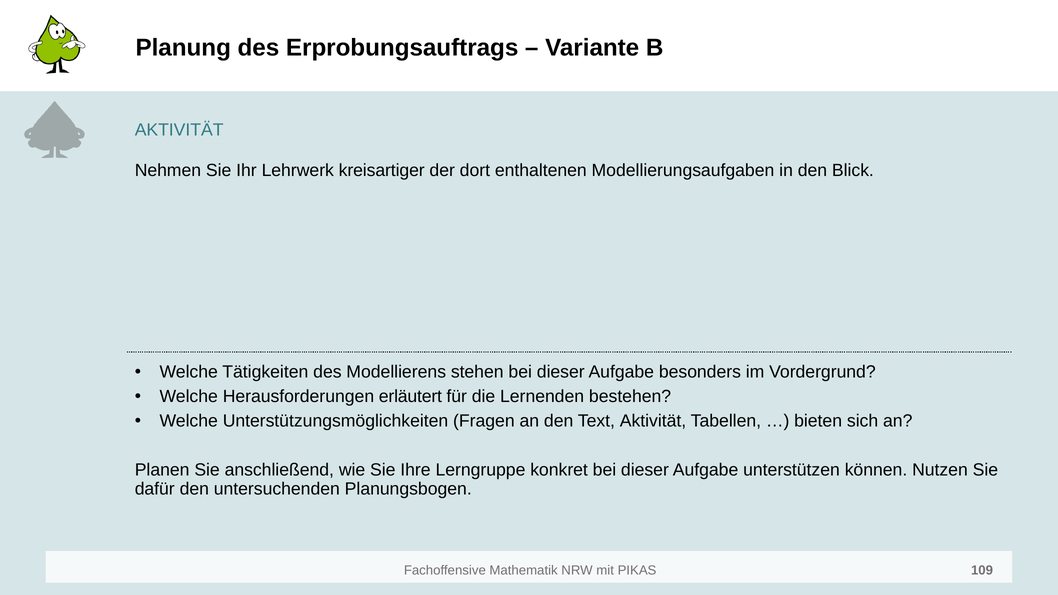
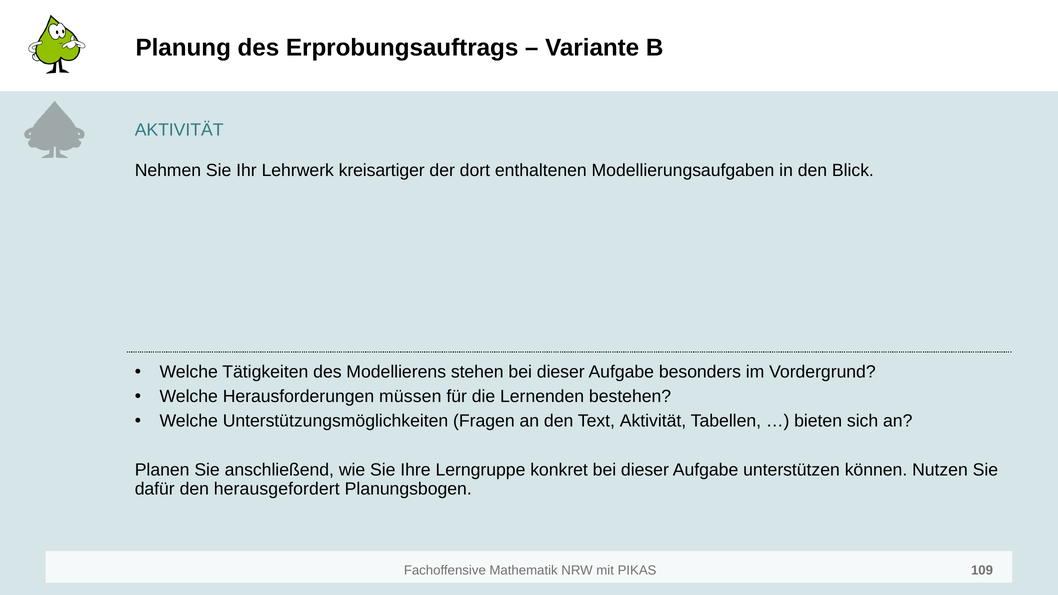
erläutert: erläutert -> müssen
untersuchenden: untersuchenden -> herausgefordert
